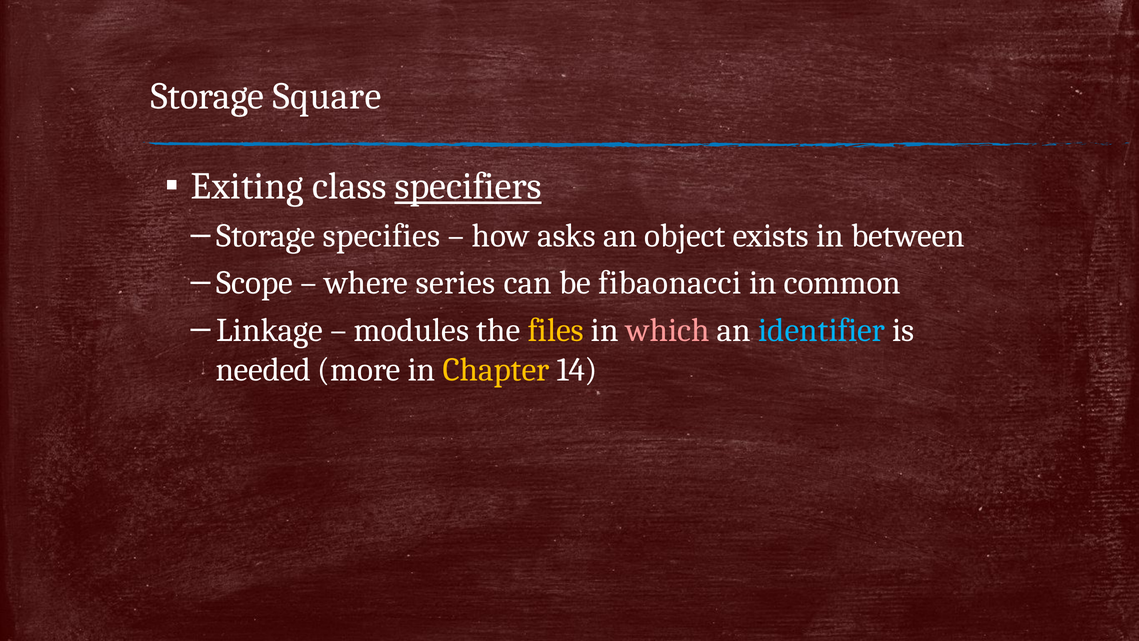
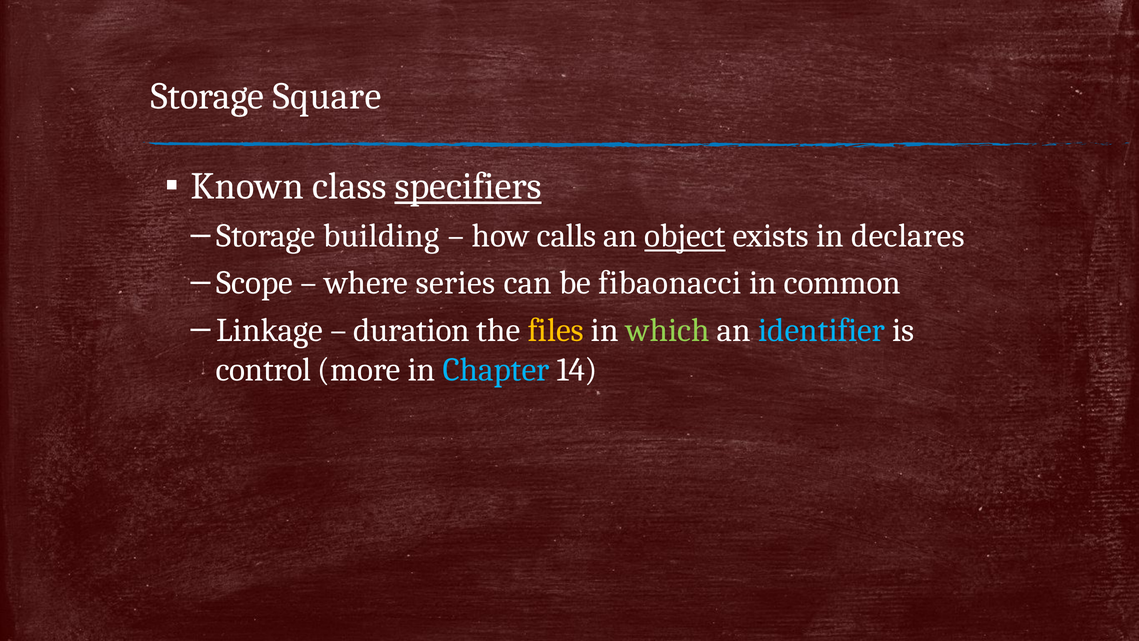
Exiting: Exiting -> Known
specifies: specifies -> building
asks: asks -> calls
object underline: none -> present
between: between -> declares
modules: modules -> duration
which colour: pink -> light green
needed: needed -> control
Chapter colour: yellow -> light blue
